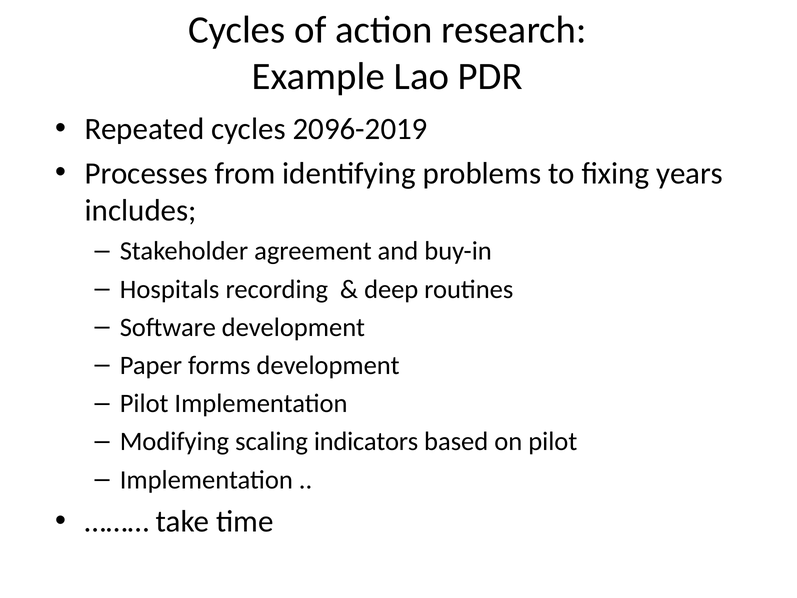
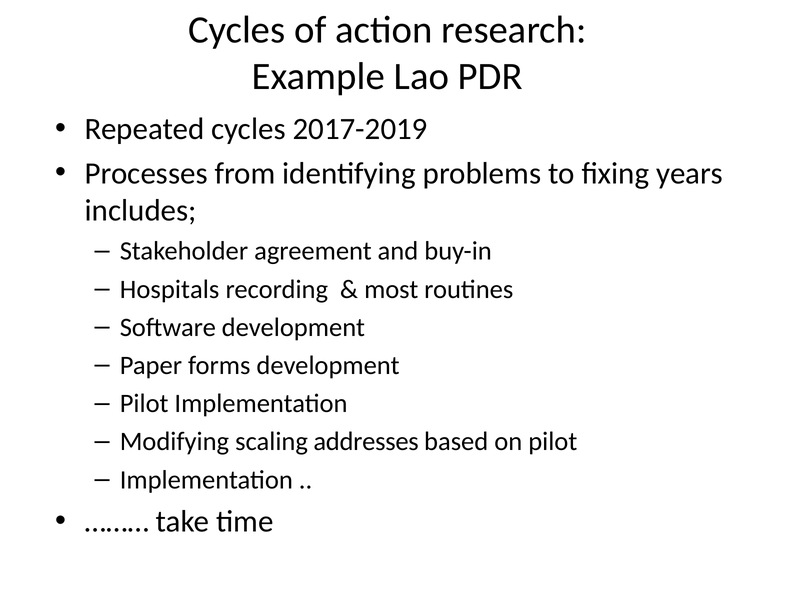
2096-2019: 2096-2019 -> 2017-2019
deep: deep -> most
indicators: indicators -> addresses
